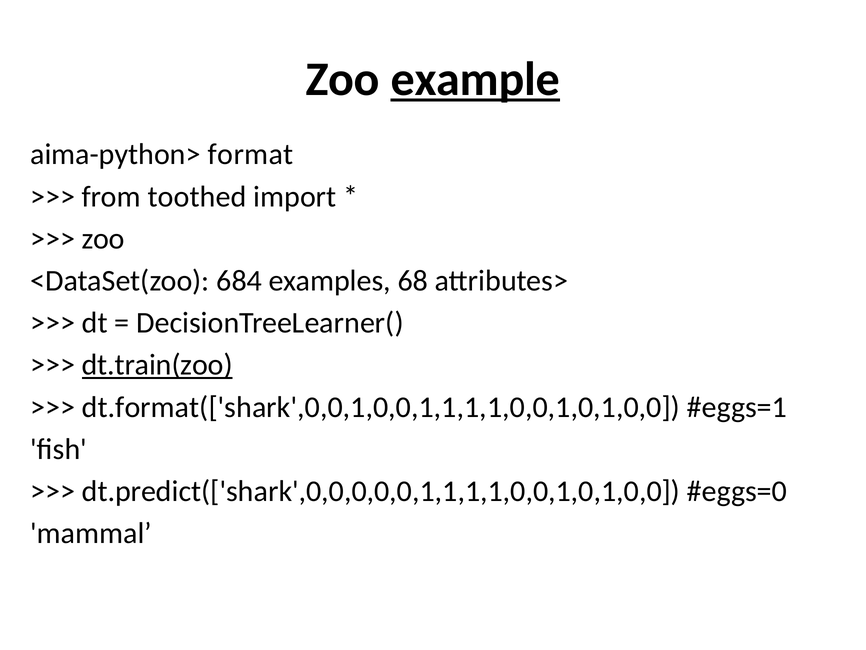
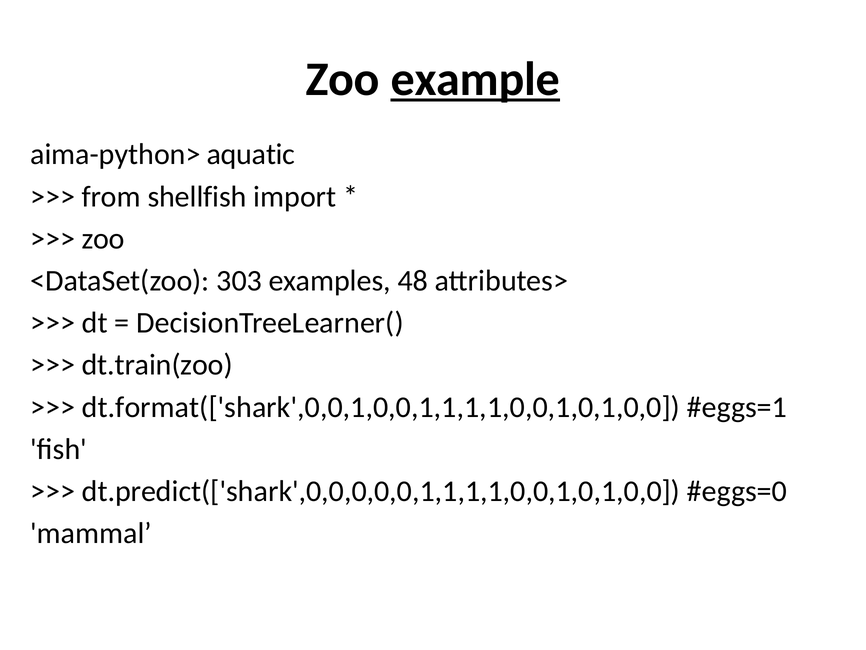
format: format -> aquatic
toothed: toothed -> shellfish
684: 684 -> 303
68: 68 -> 48
dt.train(zoo underline: present -> none
